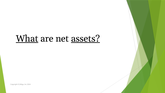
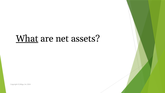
assets underline: present -> none
